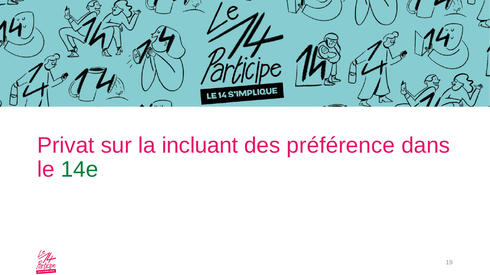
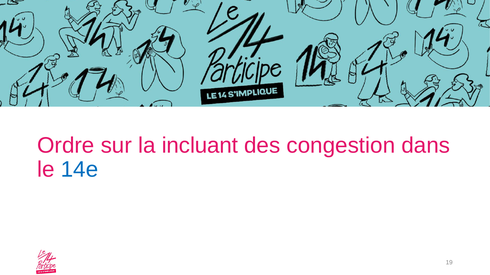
Privat: Privat -> Ordre
préférence: préférence -> congestion
14e colour: green -> blue
